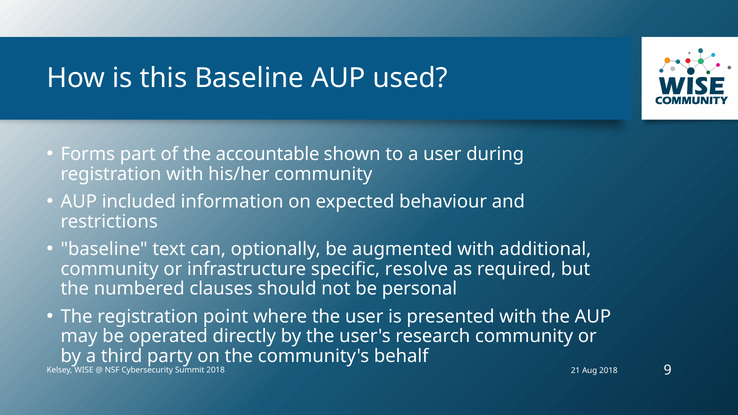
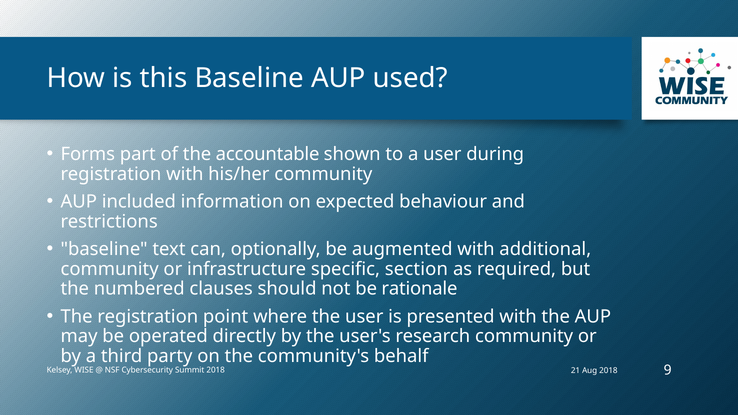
resolve: resolve -> section
personal: personal -> rationale
